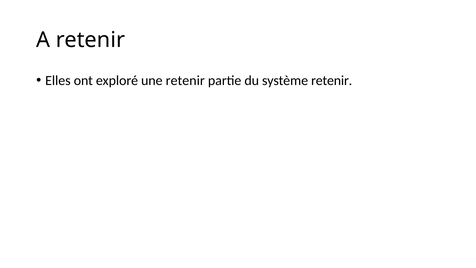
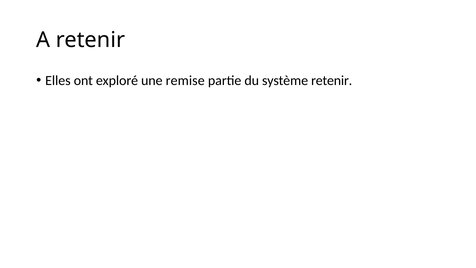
une retenir: retenir -> remise
